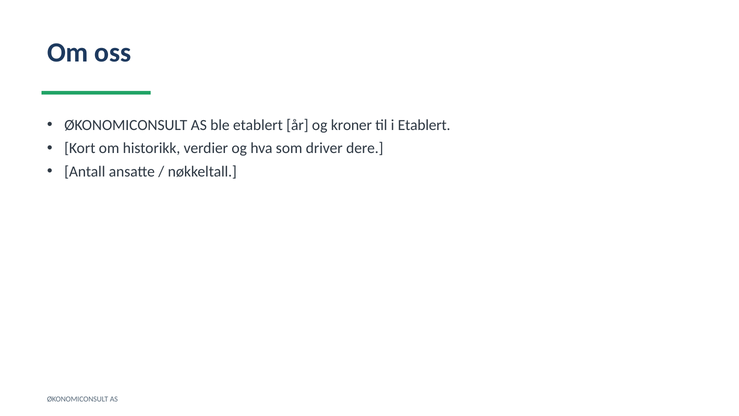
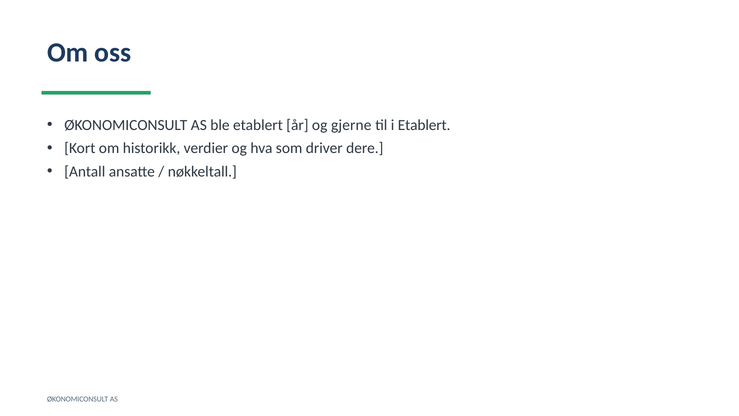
kroner: kroner -> gjerne
